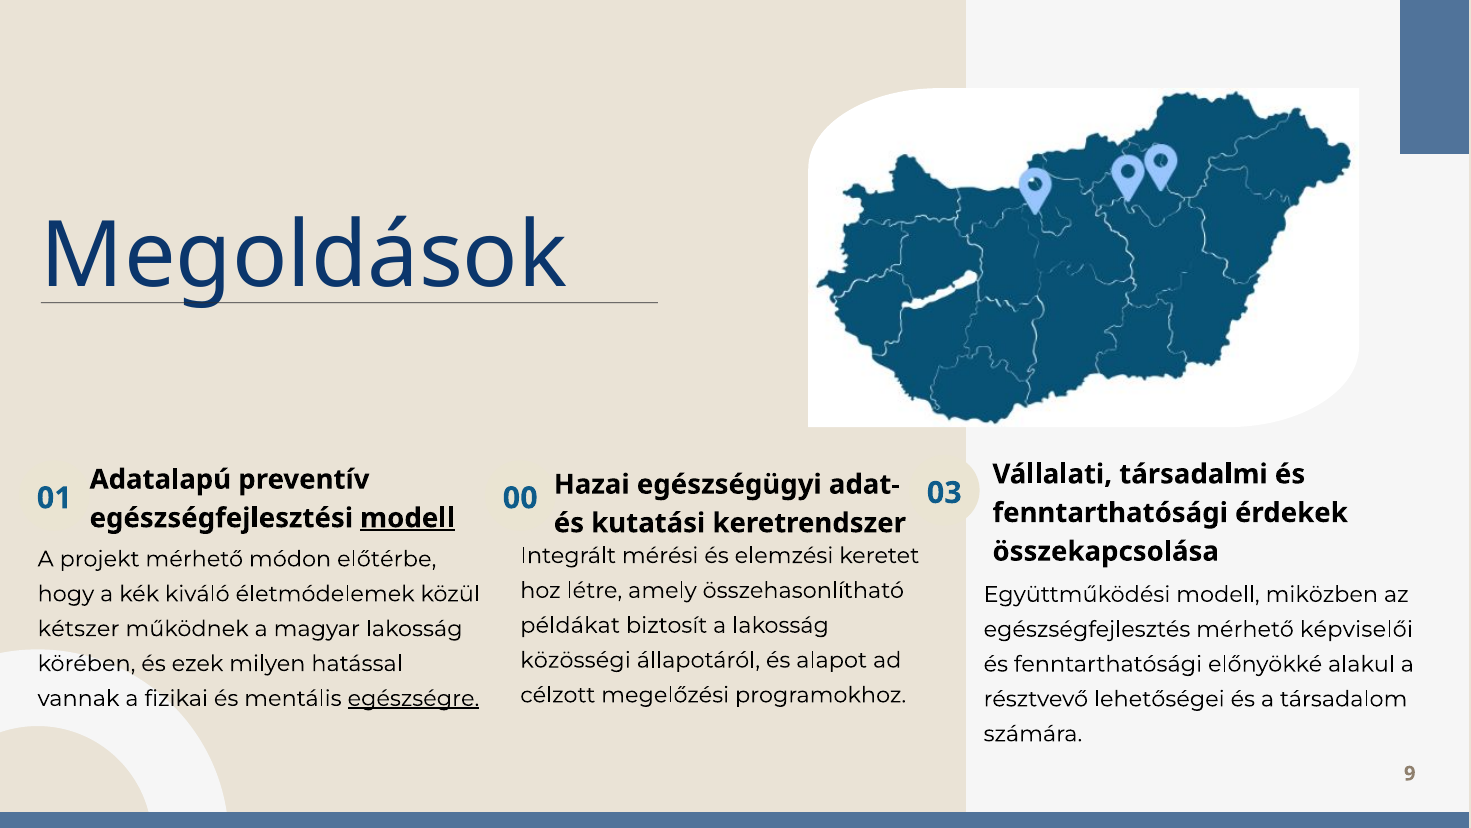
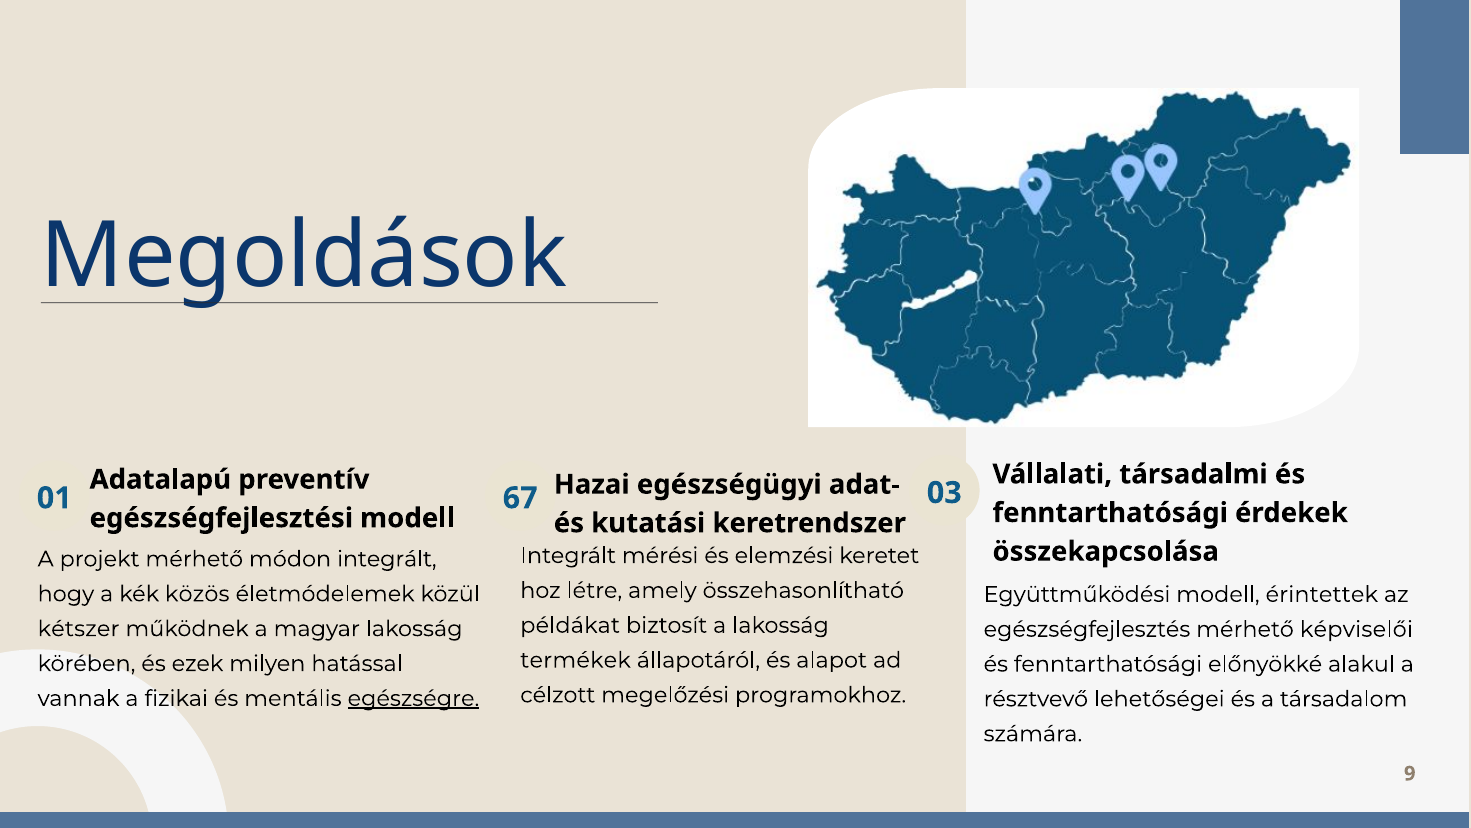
00: 00 -> 67
modell at (407, 518) underline: present -> none
módon előtérbe: előtérbe -> integrált
kiváló: kiváló -> közös
miközben: miközben -> érintettek
közösségi: közösségi -> termékek
